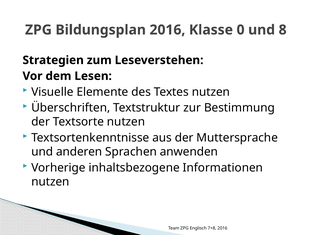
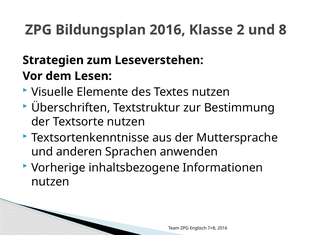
0: 0 -> 2
